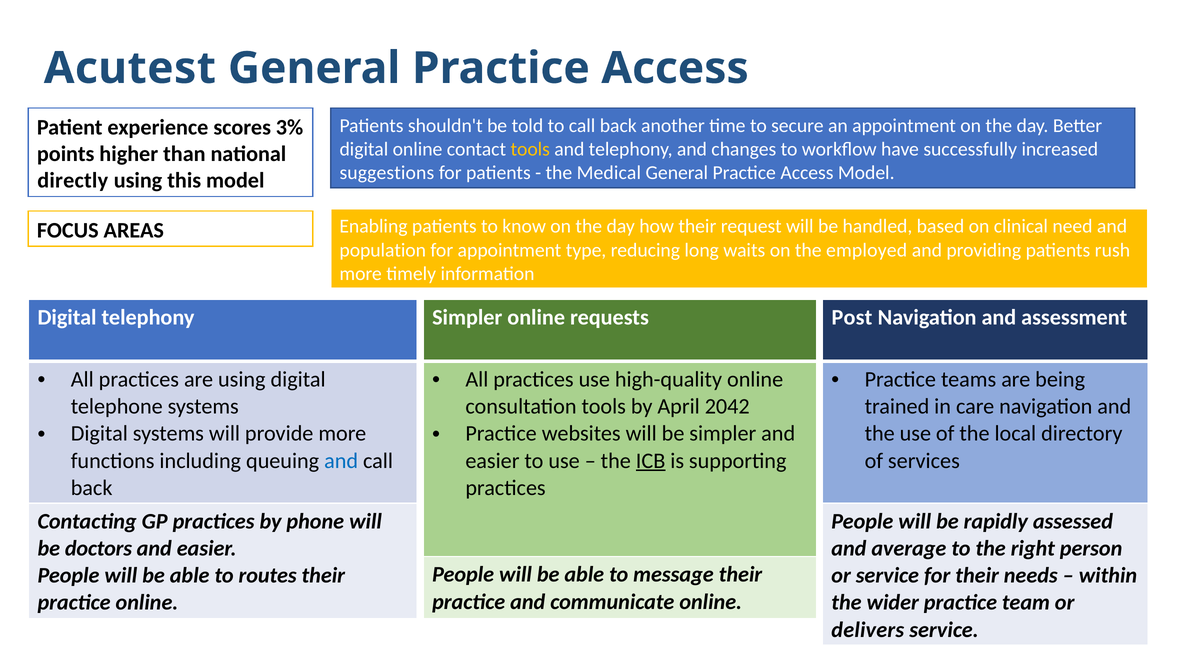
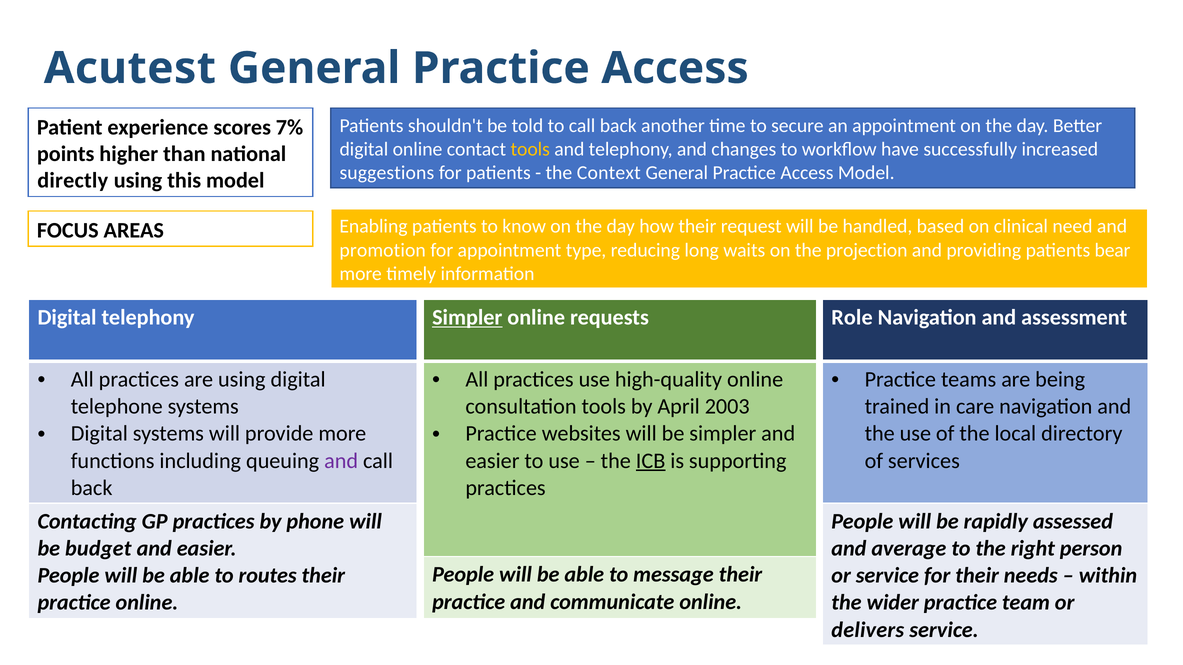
3%: 3% -> 7%
Medical: Medical -> Context
population: population -> promotion
employed: employed -> projection
rush: rush -> bear
Simpler at (467, 318) underline: none -> present
Post: Post -> Role
2042: 2042 -> 2003
and at (341, 461) colour: blue -> purple
doctors: doctors -> budget
